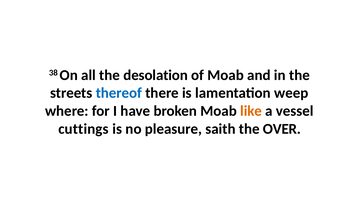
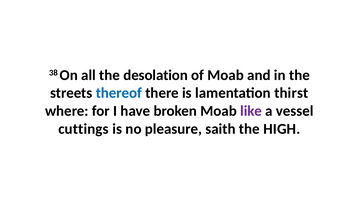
weep: weep -> thirst
like colour: orange -> purple
OVER: OVER -> HIGH
